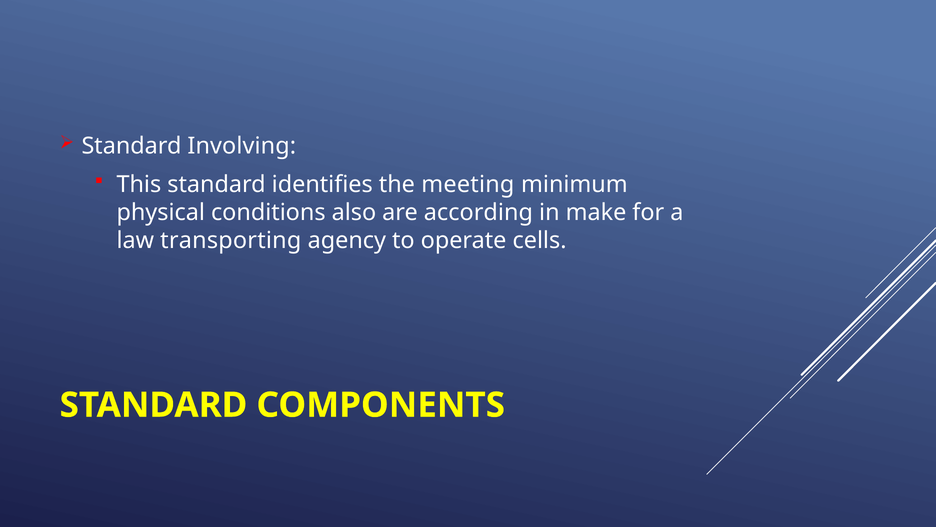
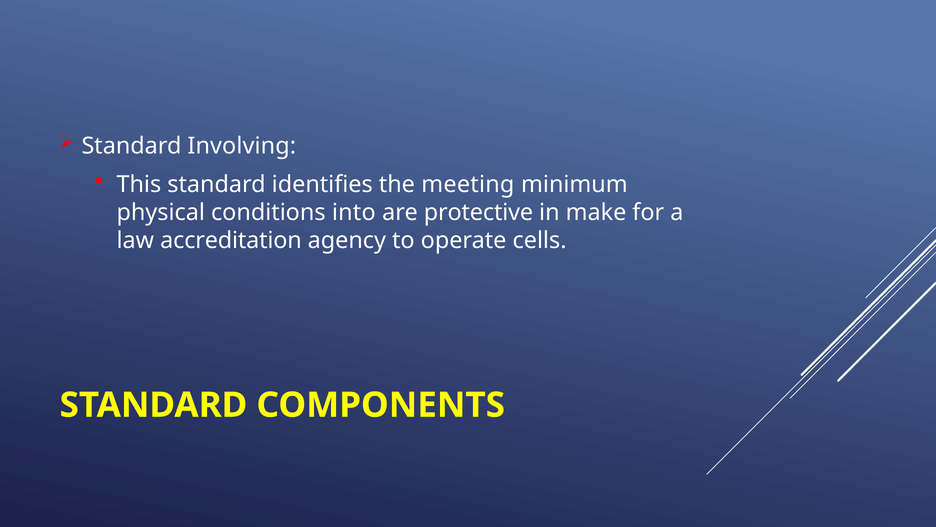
also: also -> into
according: according -> protective
transporting: transporting -> accreditation
